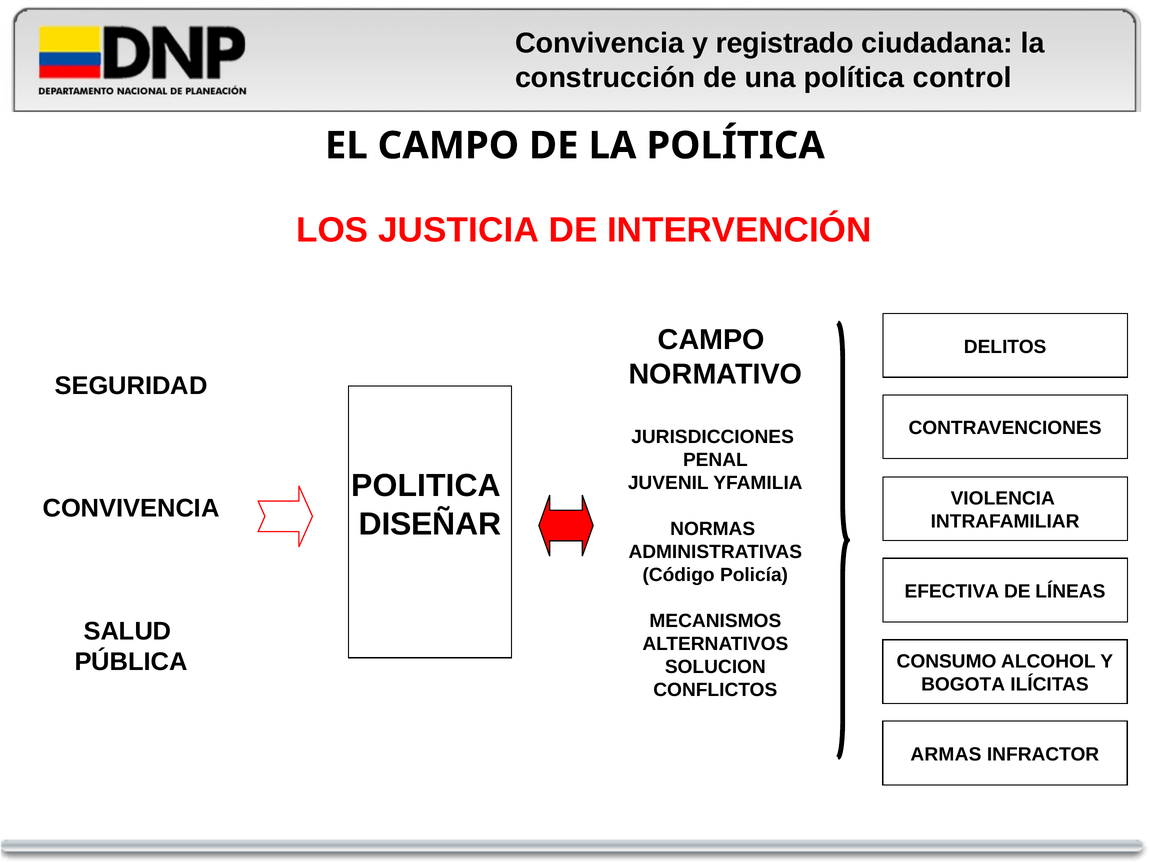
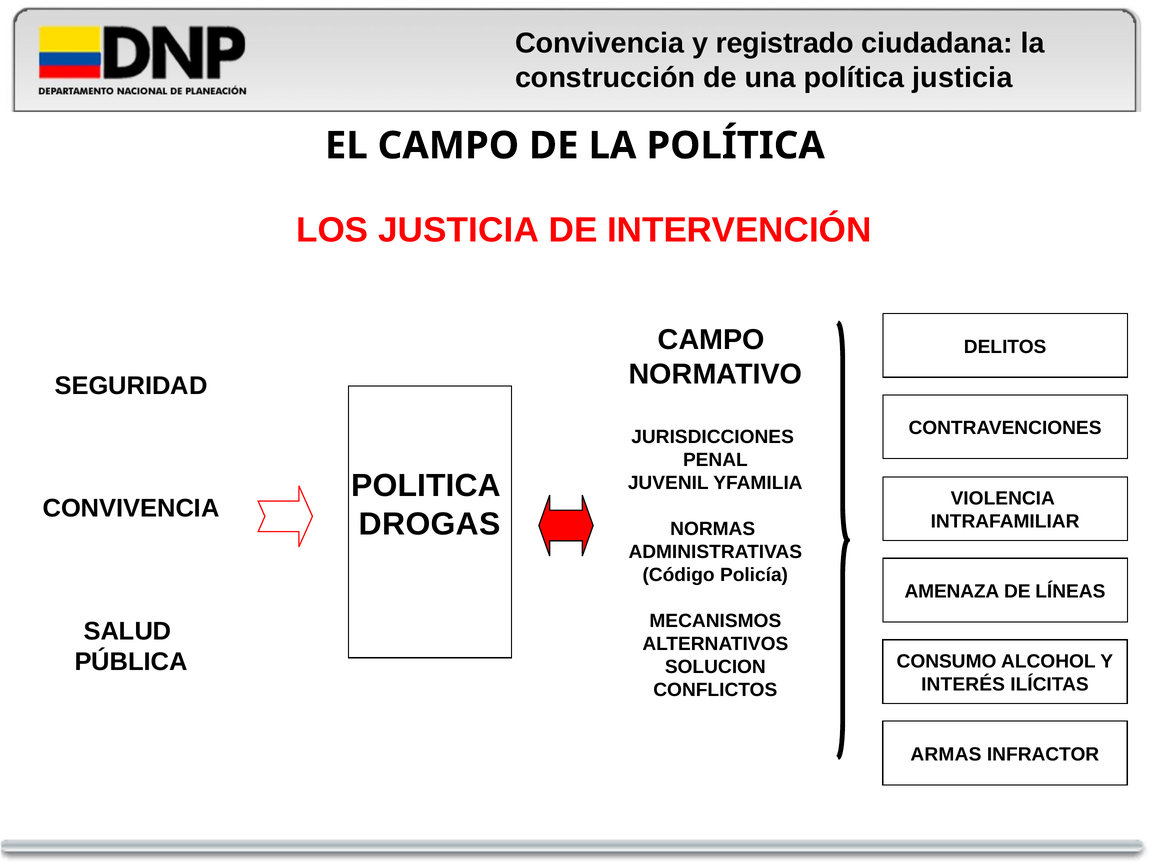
política control: control -> justicia
DISEÑAR: DISEÑAR -> DROGAS
EFECTIVA: EFECTIVA -> AMENAZA
BOGOTA: BOGOTA -> INTERÉS
